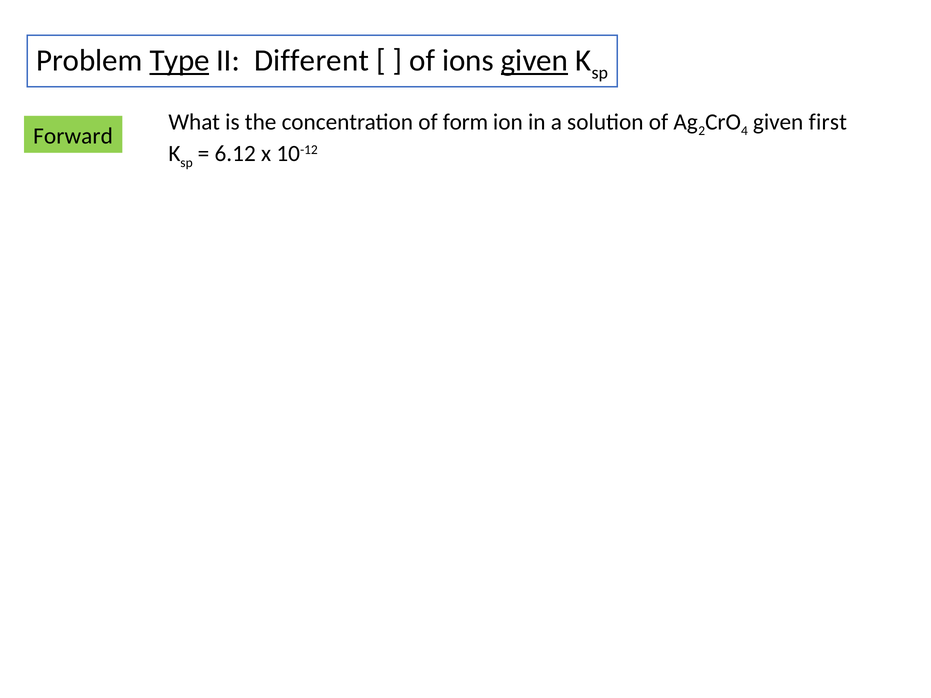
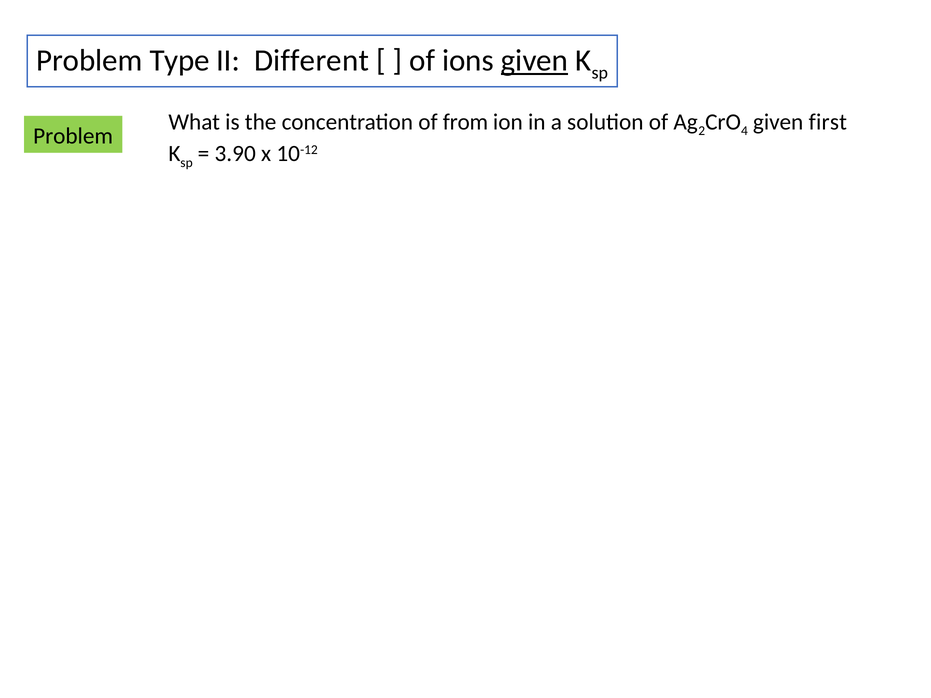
Type underline: present -> none
form: form -> from
Forward at (73, 136): Forward -> Problem
6.12: 6.12 -> 3.90
